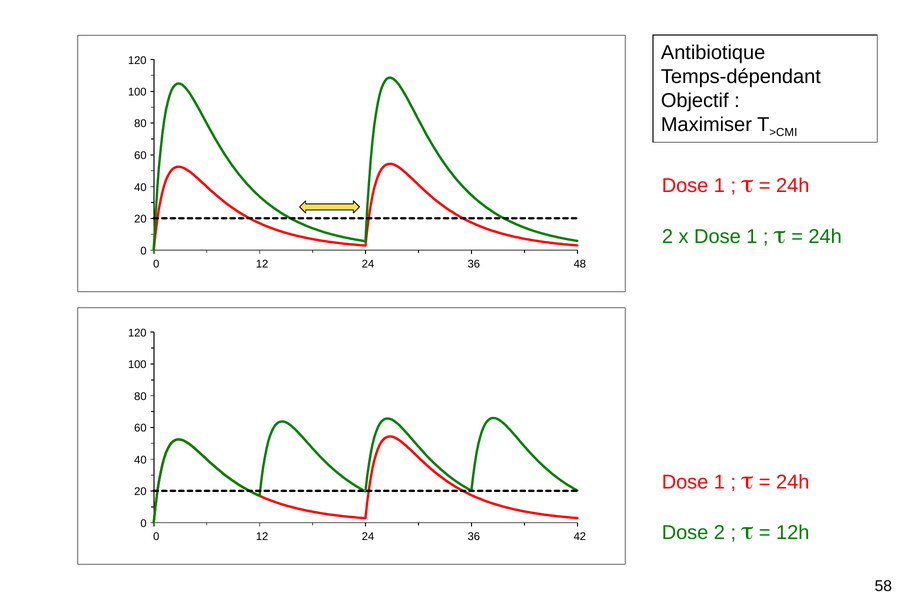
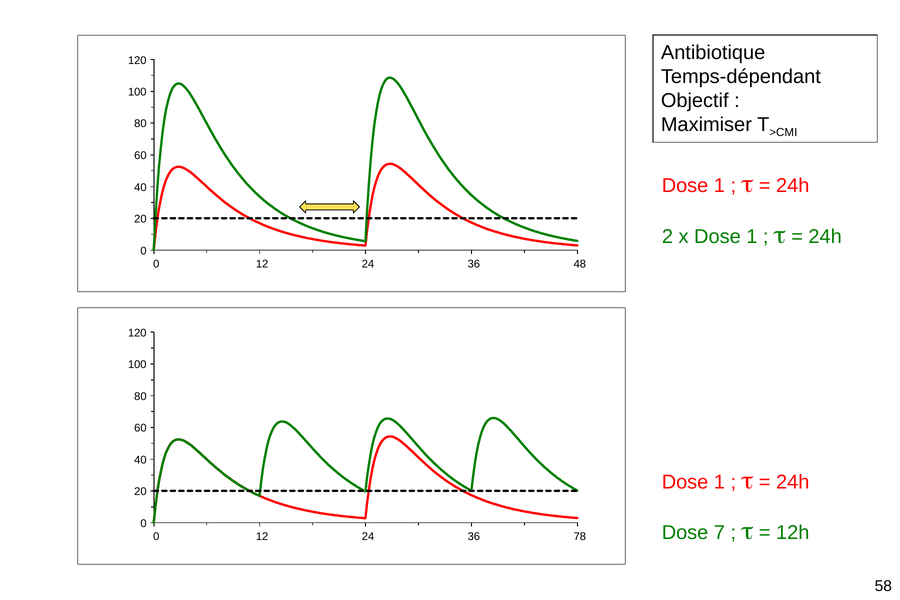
Dose 2: 2 -> 7
42: 42 -> 78
